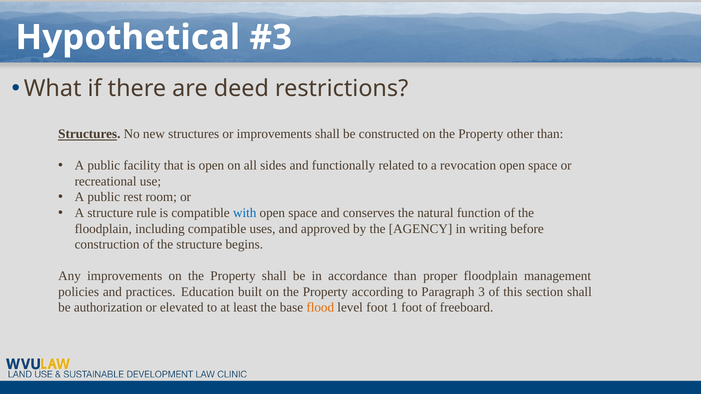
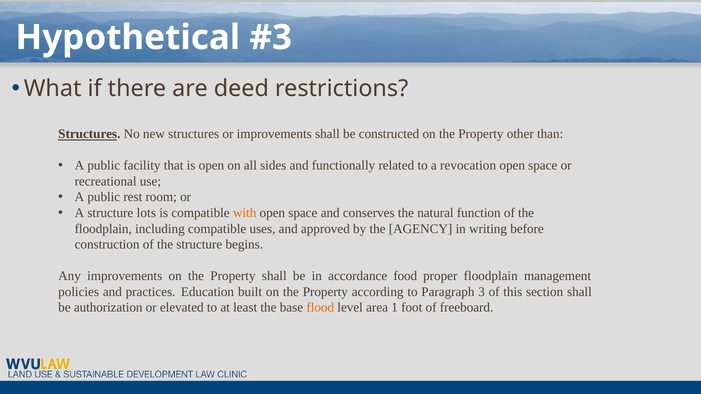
rule: rule -> lots
with colour: blue -> orange
accordance than: than -> food
level foot: foot -> area
